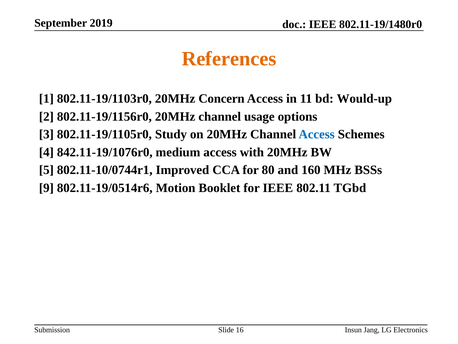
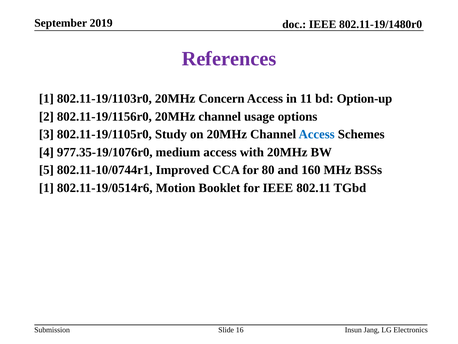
References colour: orange -> purple
Would-up: Would-up -> Option-up
842.11-19/1076r0: 842.11-19/1076r0 -> 977.35-19/1076r0
9 at (46, 188): 9 -> 1
